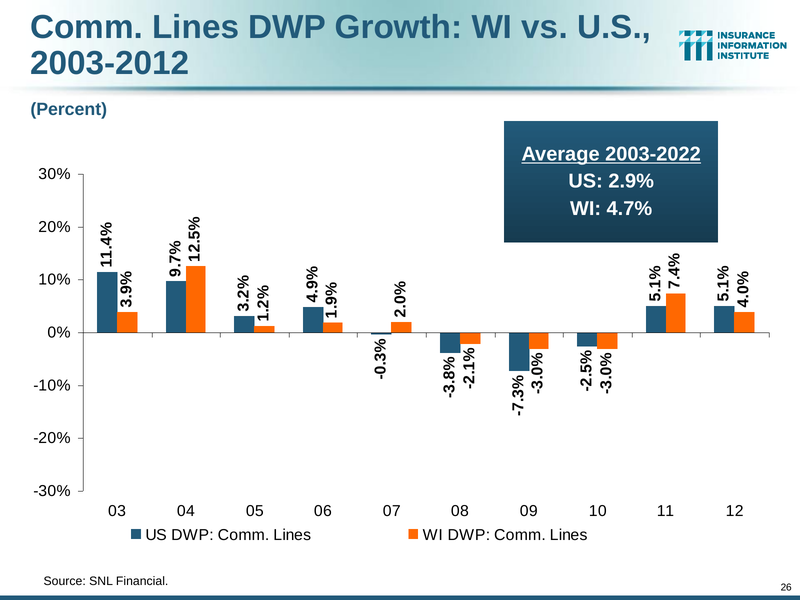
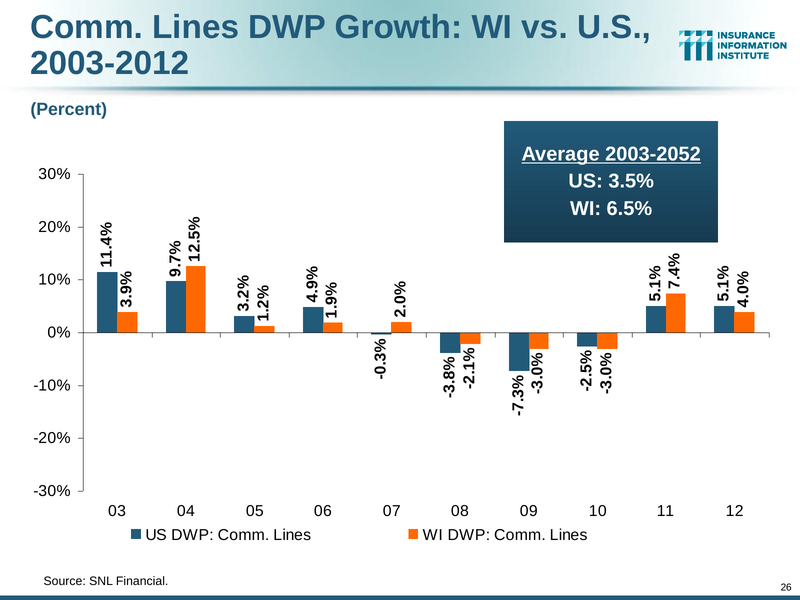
2003-2022: 2003-2022 -> 2003-2052
2.9%: 2.9% -> 3.5%
4.7%: 4.7% -> 6.5%
